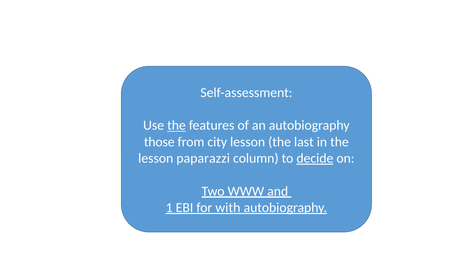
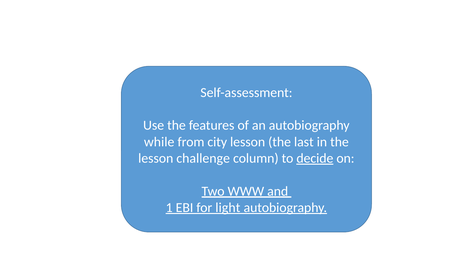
the at (176, 126) underline: present -> none
those: those -> while
paparazzi: paparazzi -> challenge
with: with -> light
